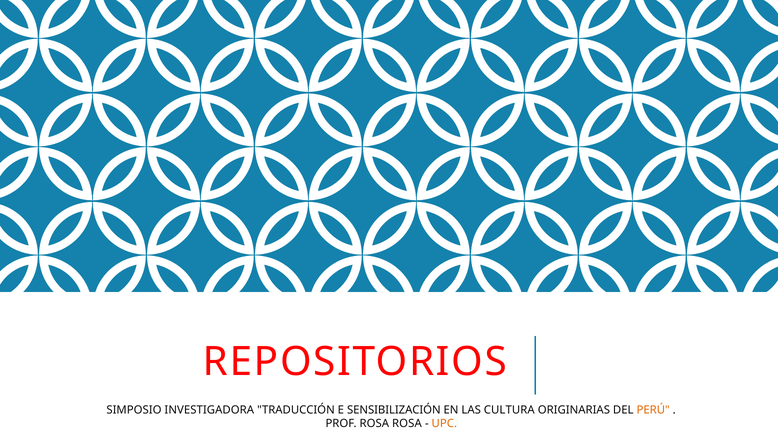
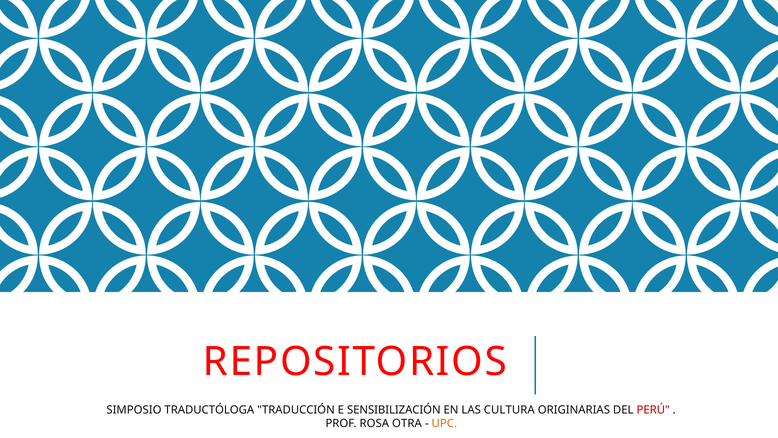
INVESTIGADORA: INVESTIGADORA -> TRADUCTÓLOGA
PERÚ colour: orange -> red
ROSA ROSA: ROSA -> OTRA
